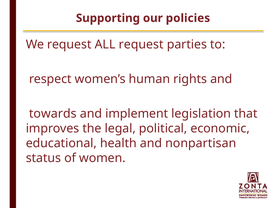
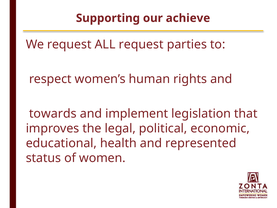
policies: policies -> achieve
nonpartisan: nonpartisan -> represented
